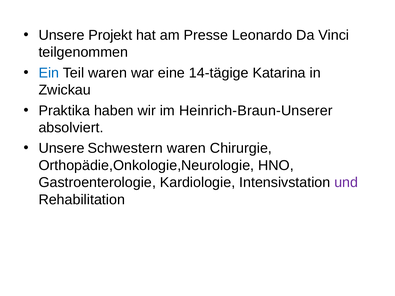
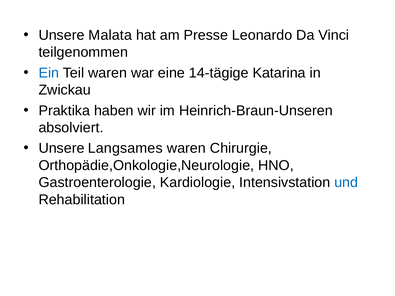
Projekt: Projekt -> Malata
Heinrich-Braun-Unserer: Heinrich-Braun-Unserer -> Heinrich-Braun-Unseren
Schwestern: Schwestern -> Langsames
und colour: purple -> blue
